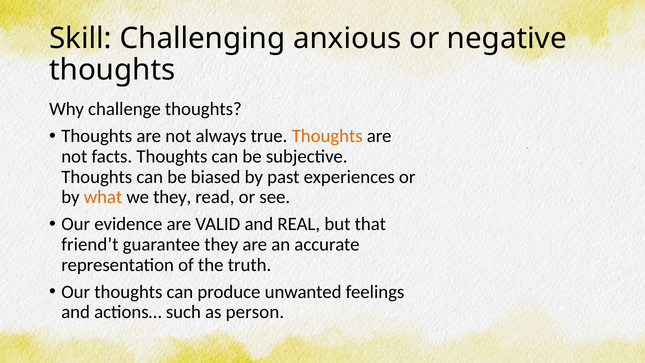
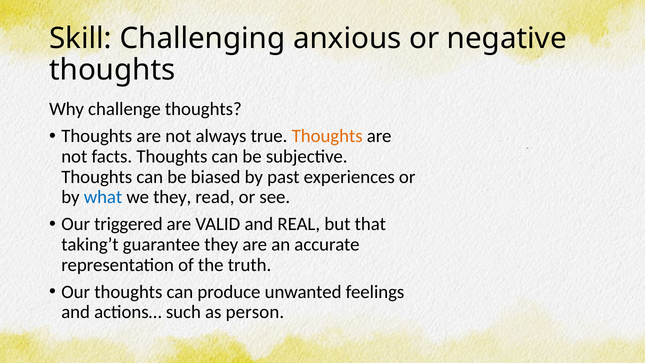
what colour: orange -> blue
evidence: evidence -> triggered
friend’t: friend’t -> taking’t
